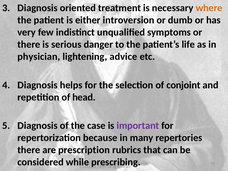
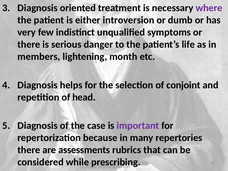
where colour: orange -> purple
physician: physician -> members
advice: advice -> month
prescription: prescription -> assessments
